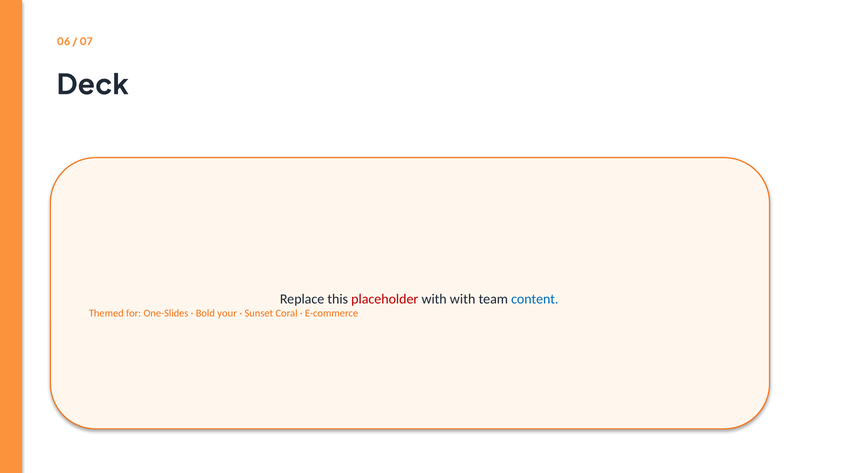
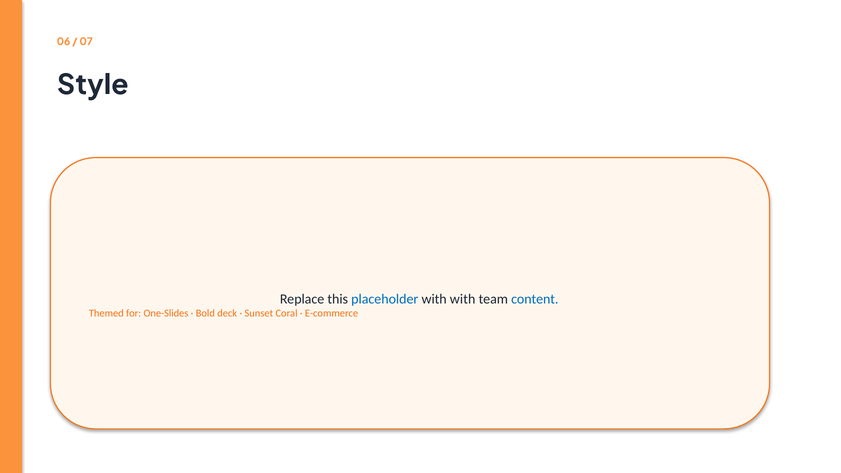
Deck: Deck -> Style
placeholder colour: red -> blue
your: your -> deck
